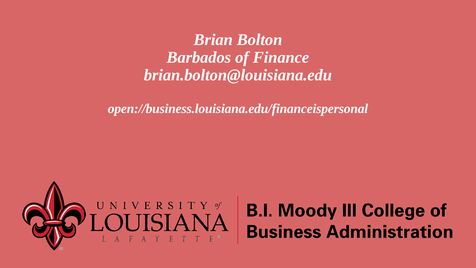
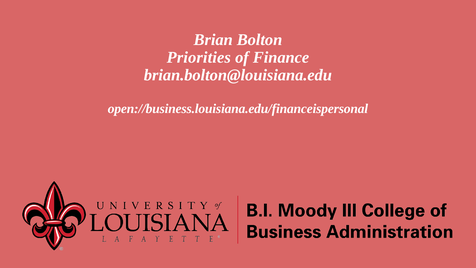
Barbados: Barbados -> Priorities
